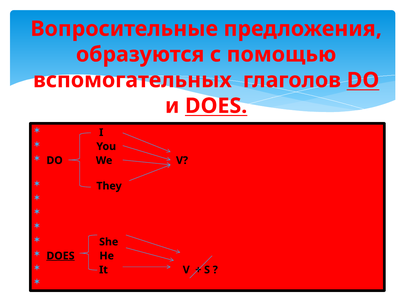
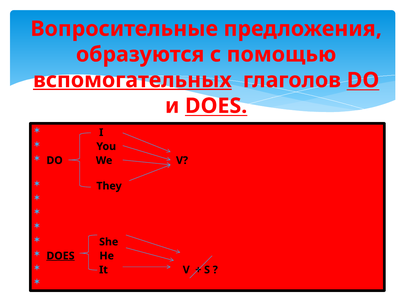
вспомогательных underline: none -> present
